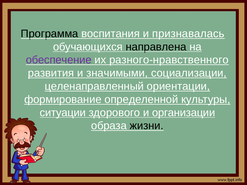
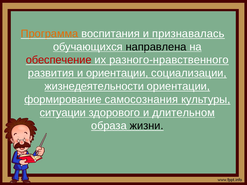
Программа colour: black -> orange
обеспечение colour: purple -> red
и значимыми: значимыми -> ориентации
целенаправленный: целенаправленный -> жизнедеятельности
определенной: определенной -> самосознания
организации: организации -> длительном
